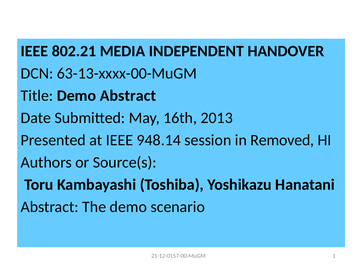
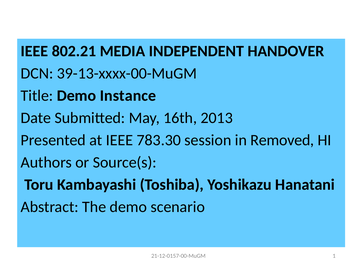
63-13-xxxx-00-MuGM: 63-13-xxxx-00-MuGM -> 39-13-xxxx-00-MuGM
Demo Abstract: Abstract -> Instance
948.14: 948.14 -> 783.30
